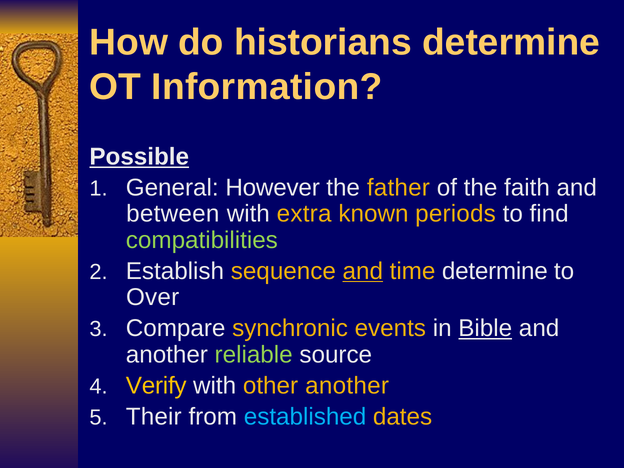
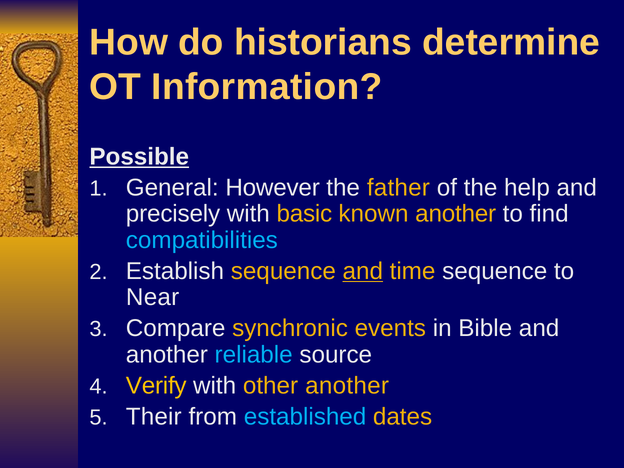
faith: faith -> help
between: between -> precisely
extra: extra -> basic
known periods: periods -> another
compatibilities colour: light green -> light blue
time determine: determine -> sequence
Over: Over -> Near
Bible underline: present -> none
reliable colour: light green -> light blue
